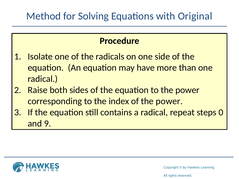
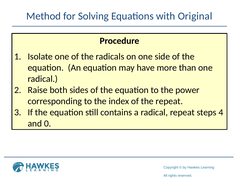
of the power: power -> repeat
0: 0 -> 4
9: 9 -> 0
